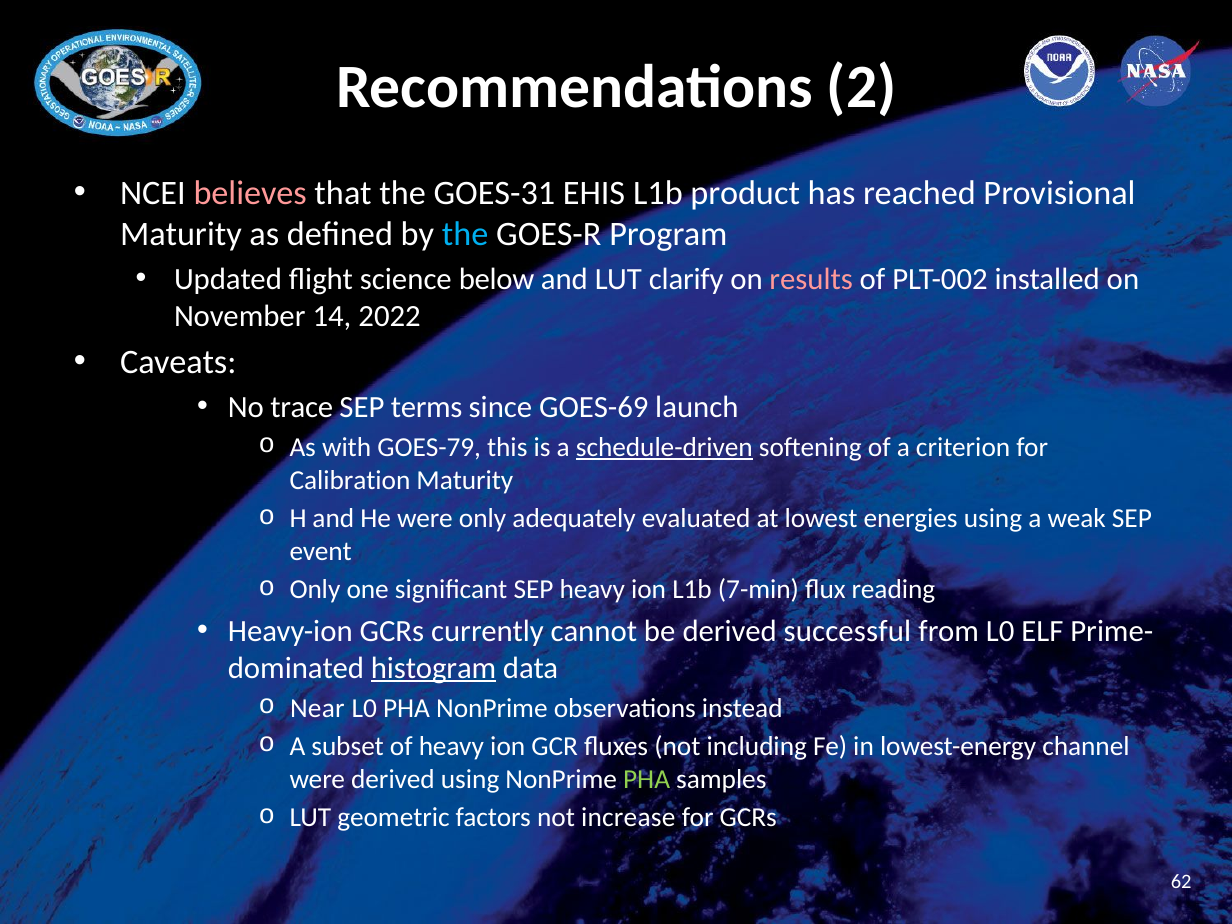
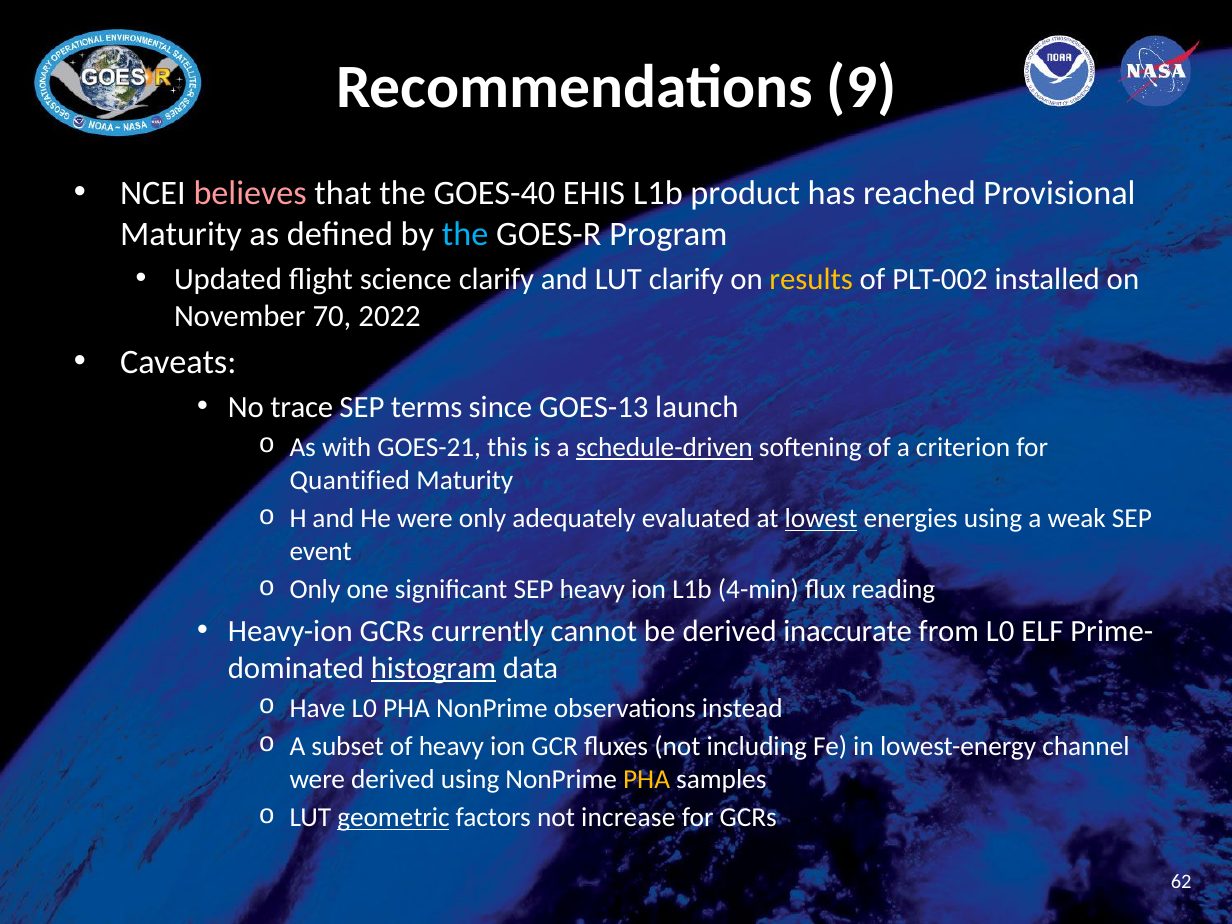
2: 2 -> 9
GOES-31: GOES-31 -> GOES-40
science below: below -> clarify
results colour: pink -> yellow
14: 14 -> 70
GOES-69: GOES-69 -> GOES-13
GOES-79: GOES-79 -> GOES-21
Calibration: Calibration -> Quantified
lowest underline: none -> present
7-min: 7-min -> 4-min
successful: successful -> inaccurate
Near: Near -> Have
PHA at (647, 779) colour: light green -> yellow
geometric underline: none -> present
